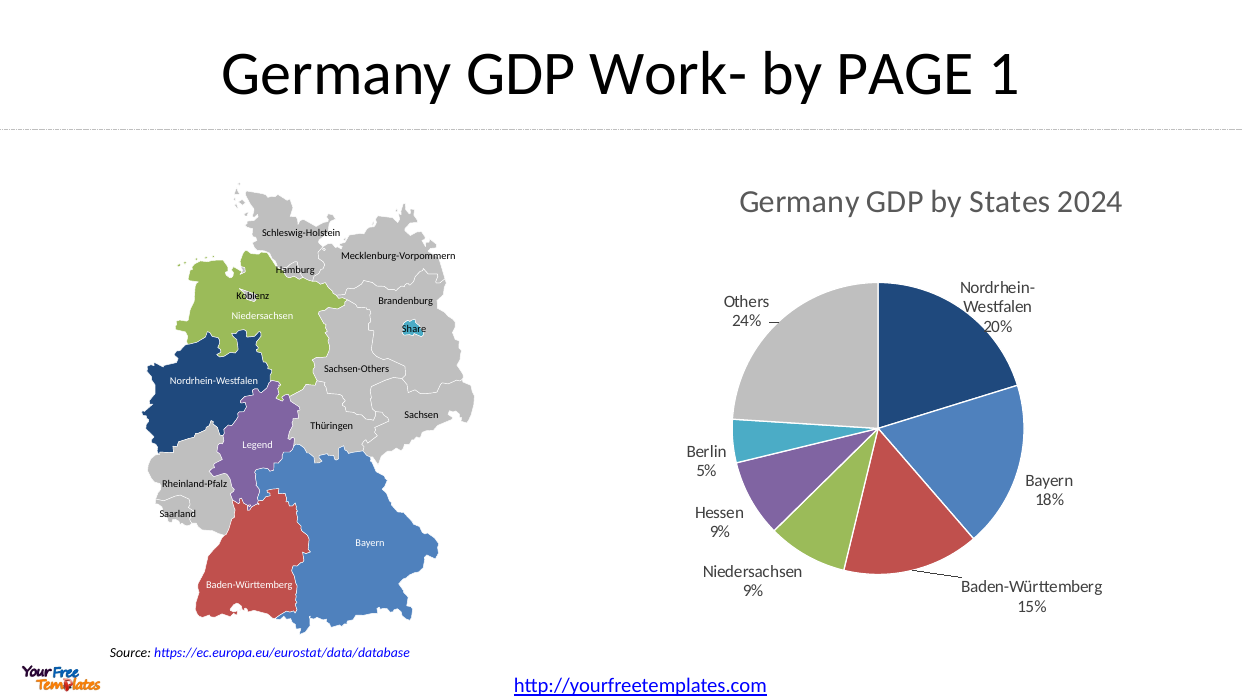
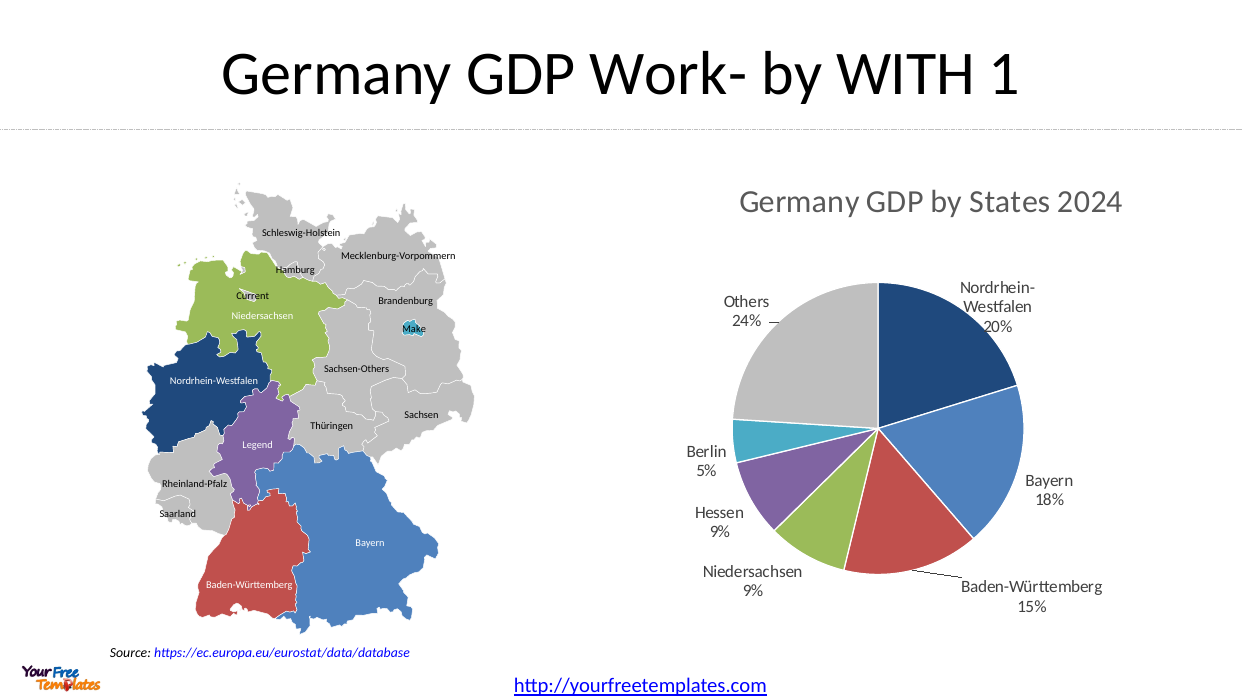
PAGE: PAGE -> WITH
Koblenz: Koblenz -> Current
Share: Share -> Make
